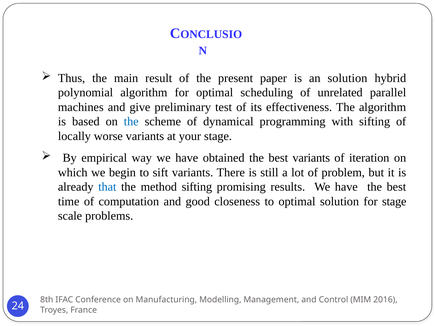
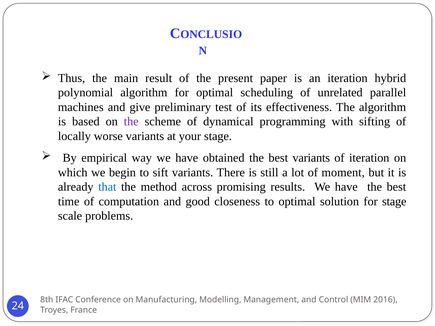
an solution: solution -> iteration
the at (131, 122) colour: blue -> purple
problem: problem -> moment
method sifting: sifting -> across
